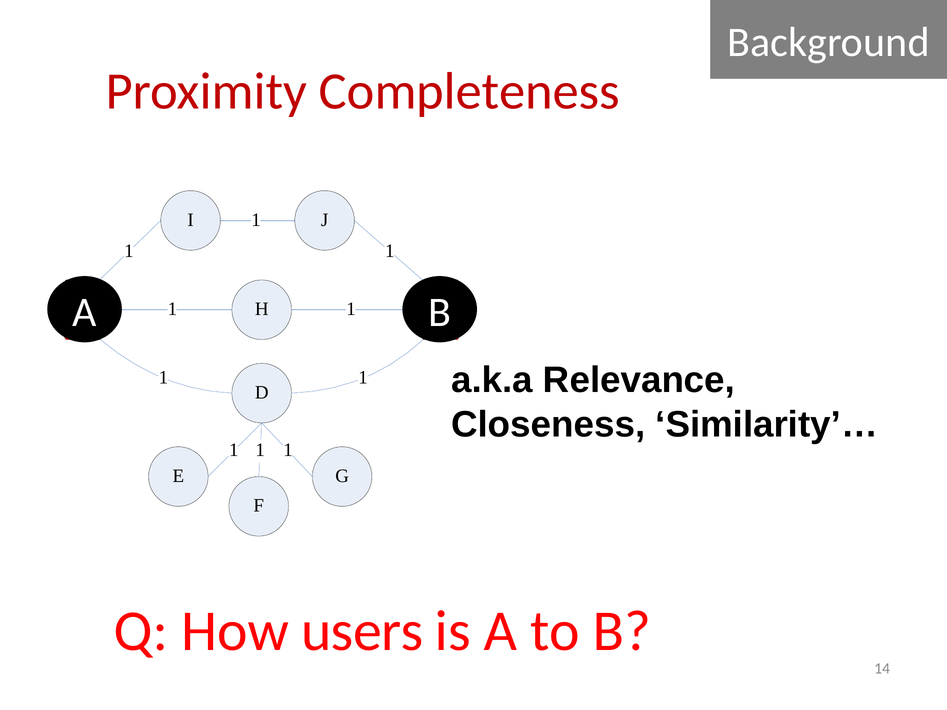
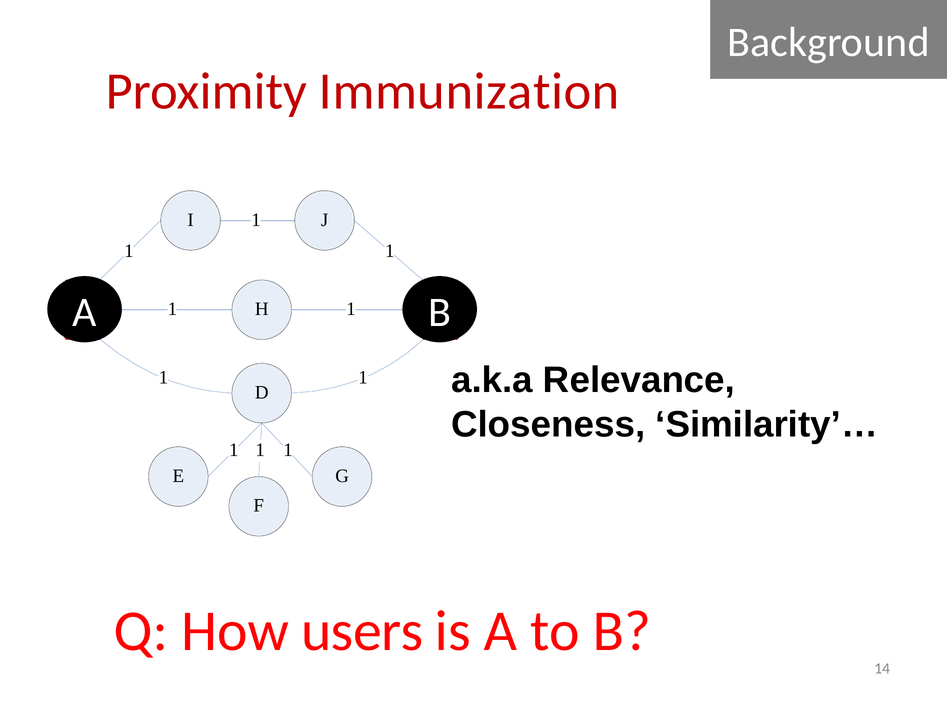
Completeness: Completeness -> Immunization
